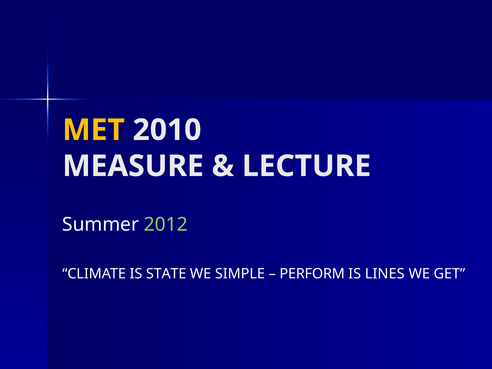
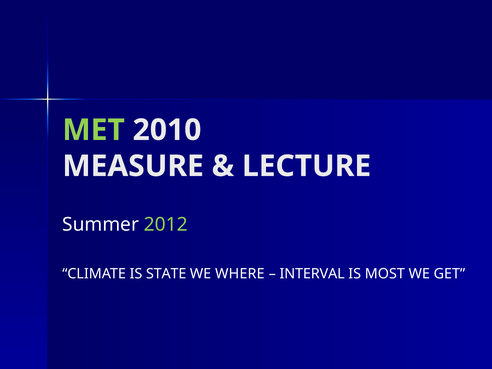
MET colour: yellow -> light green
SIMPLE: SIMPLE -> WHERE
PERFORM: PERFORM -> INTERVAL
LINES: LINES -> MOST
